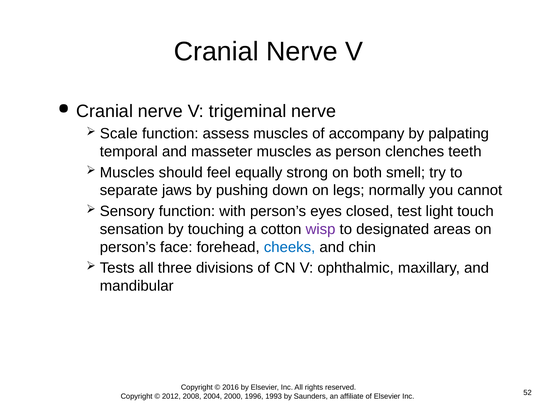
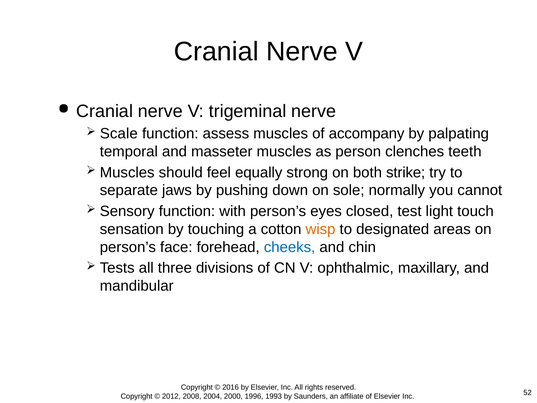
smell: smell -> strike
legs: legs -> sole
wisp colour: purple -> orange
